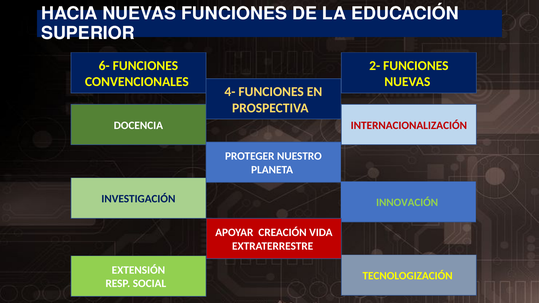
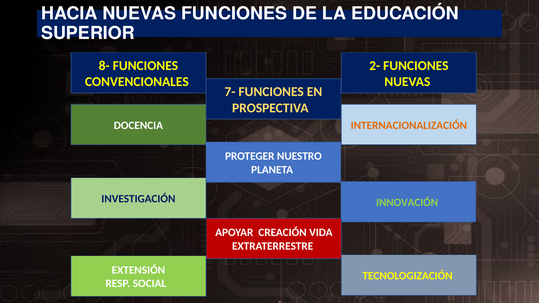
6-: 6- -> 8-
4-: 4- -> 7-
INTERNACIONALIZACIÓN colour: red -> orange
